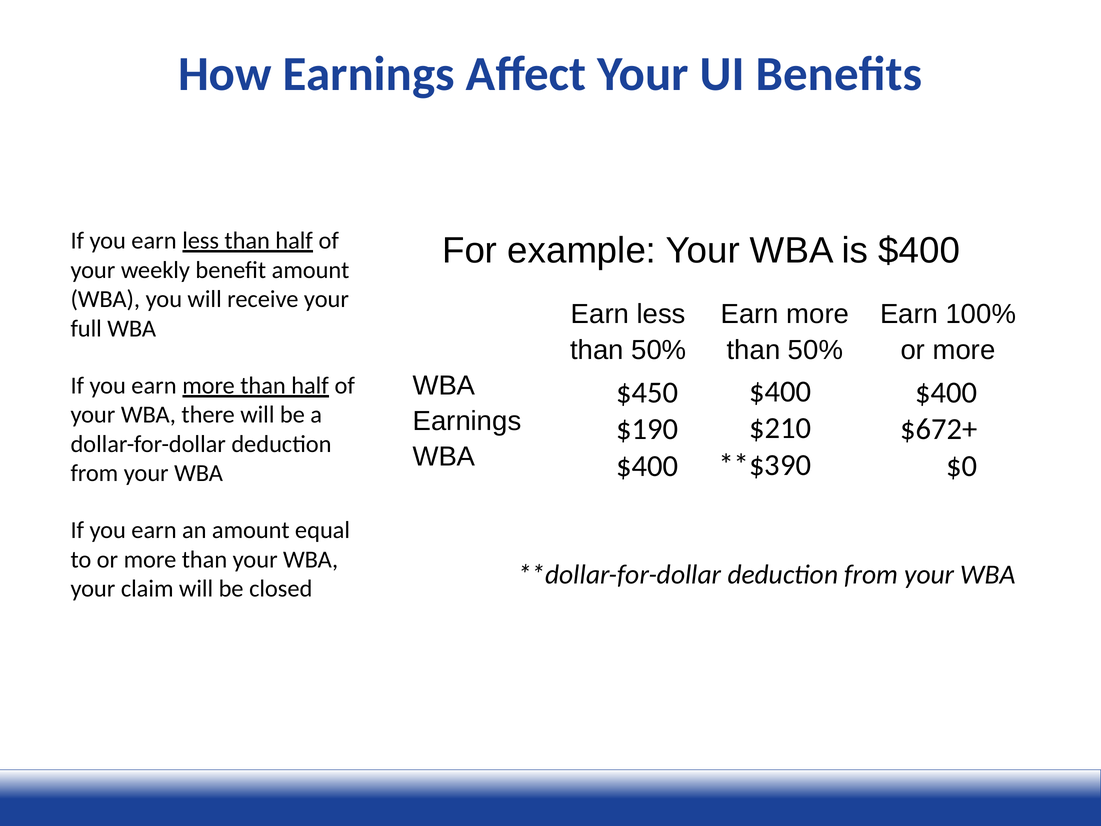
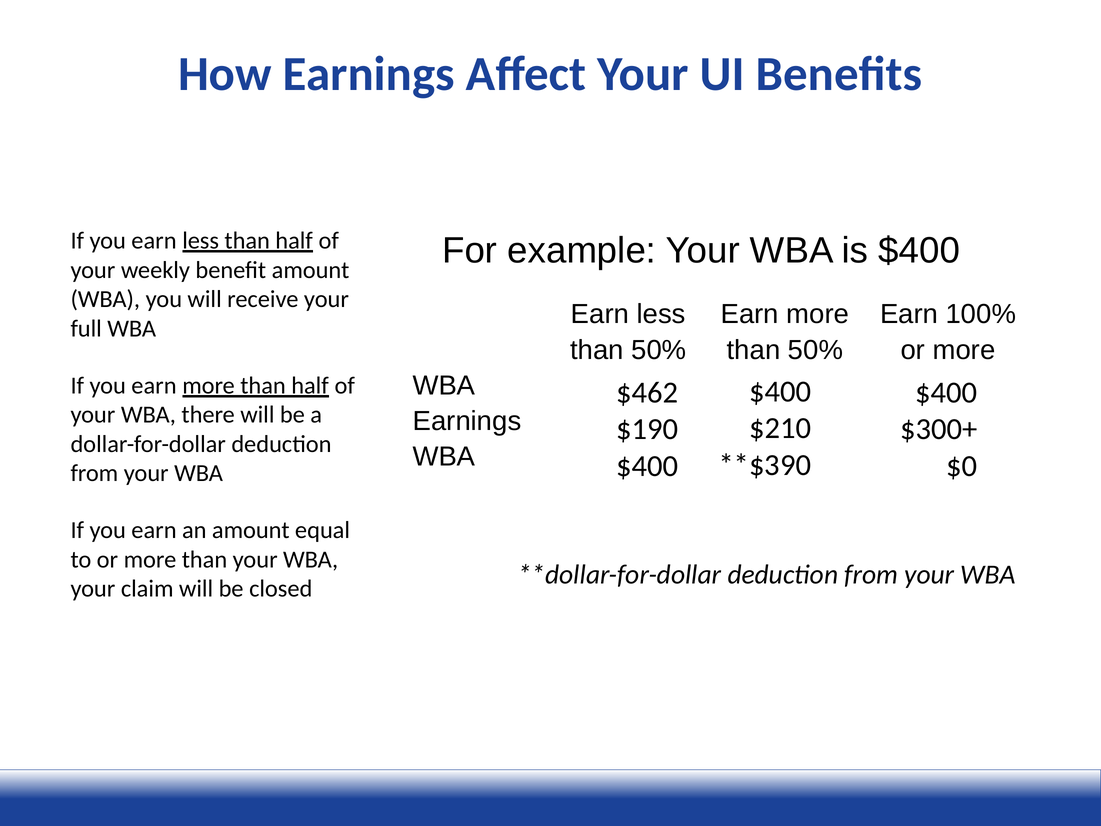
$450: $450 -> $462
$672+: $672+ -> $300+
